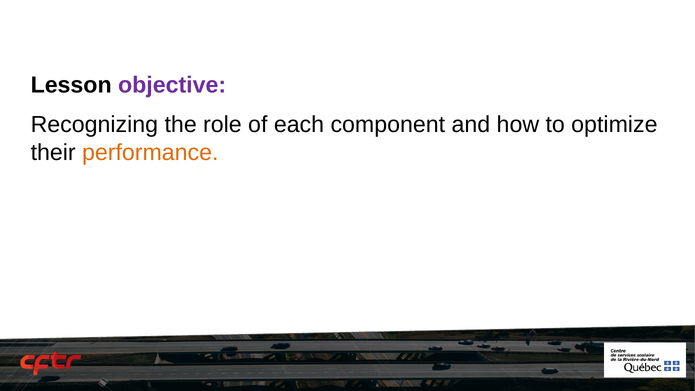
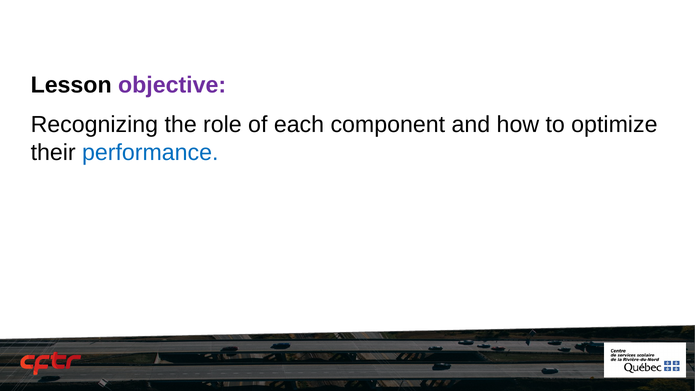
performance colour: orange -> blue
